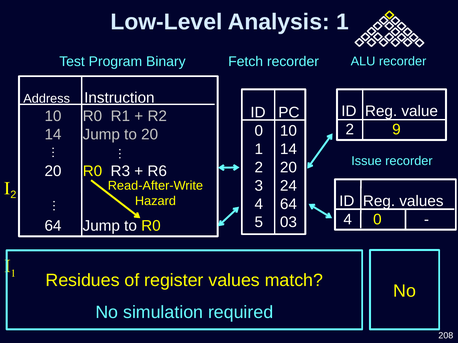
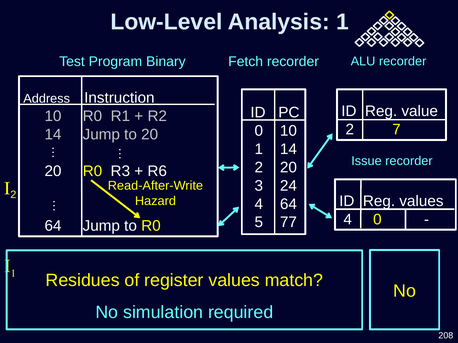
9: 9 -> 7
03: 03 -> 77
